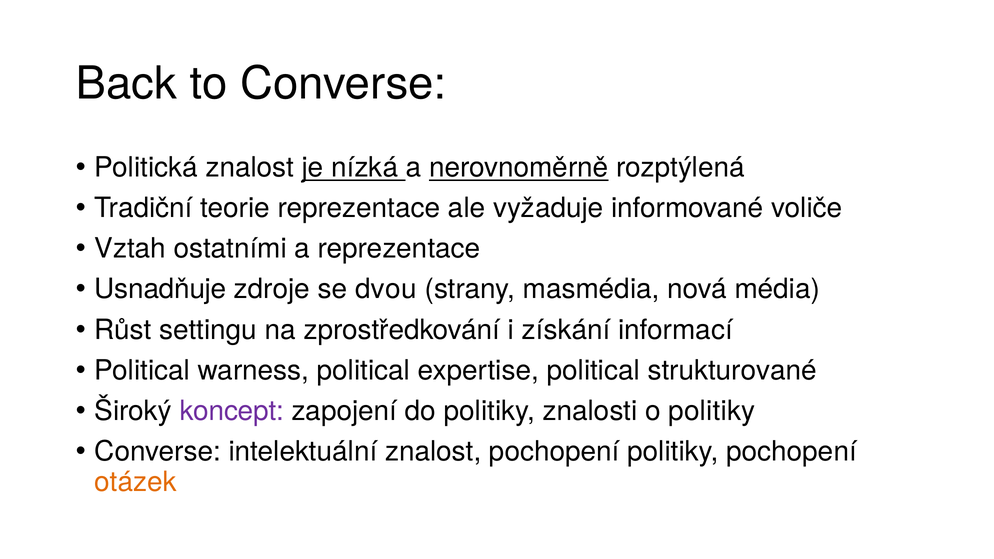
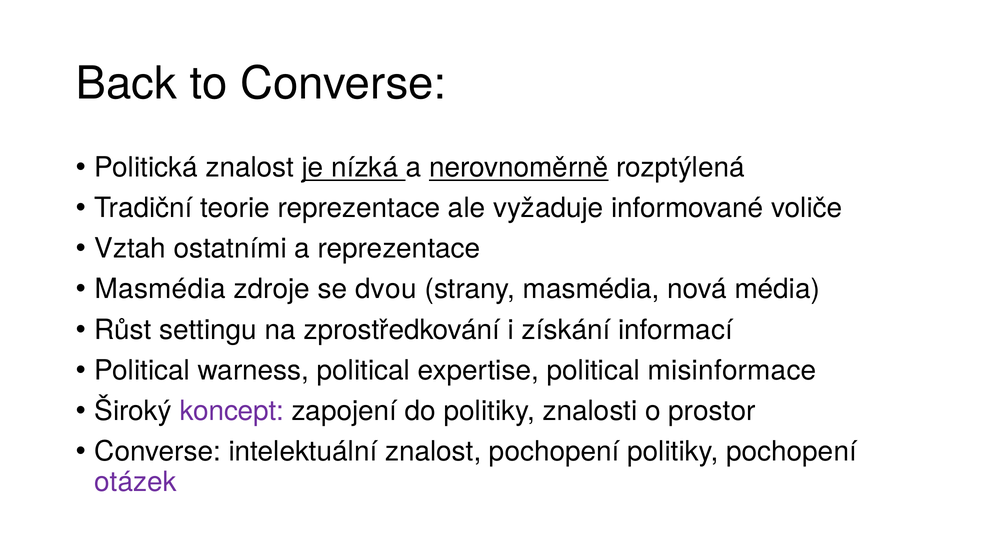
Usnadňuje at (160, 289): Usnadňuje -> Masmédia
strukturované: strukturované -> misinformace
o politiky: politiky -> prostor
otázek colour: orange -> purple
